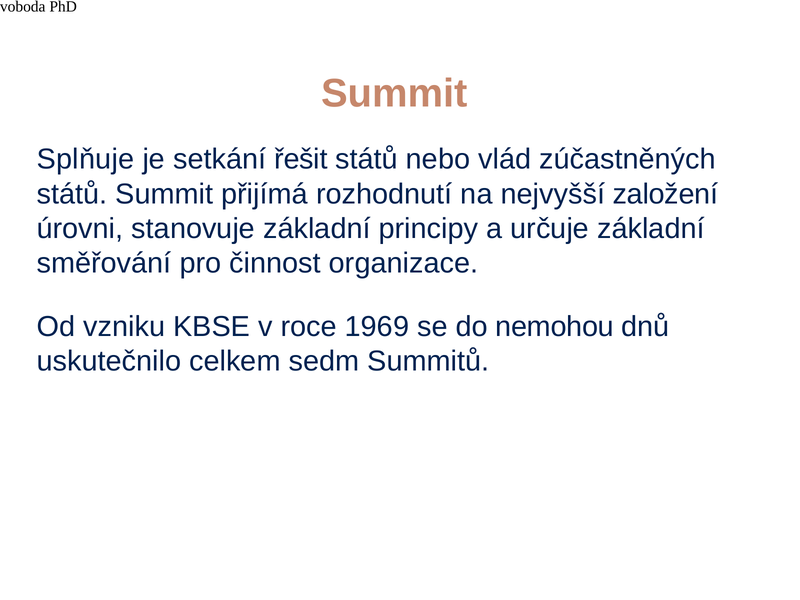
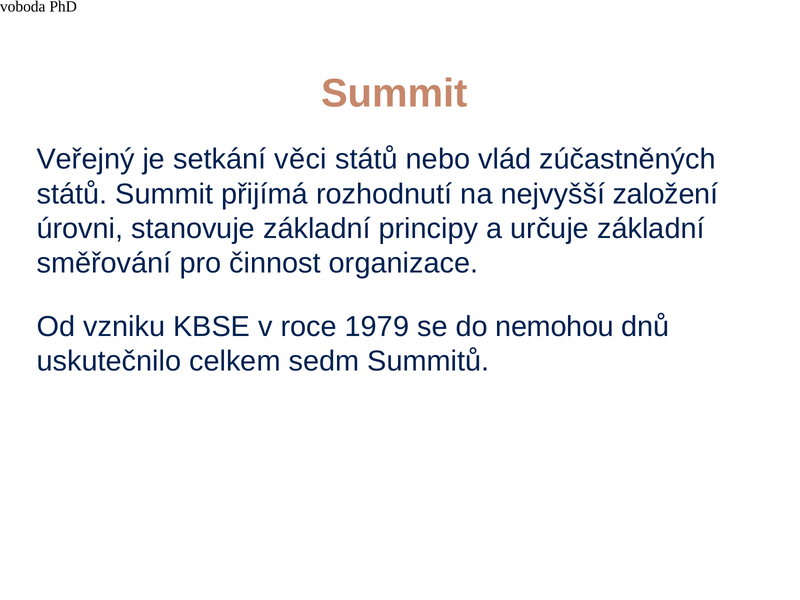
Splňuje: Splňuje -> Veřejný
řešit: řešit -> věci
1969: 1969 -> 1979
